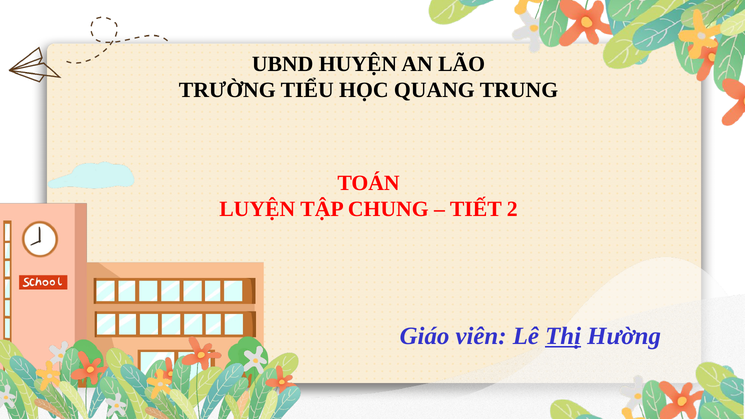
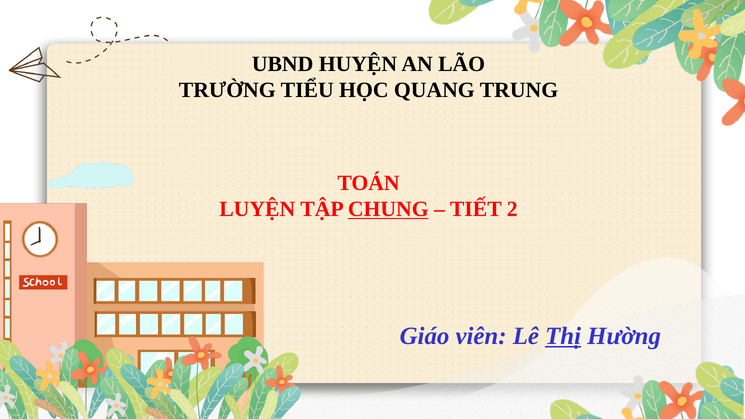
CHUNG underline: none -> present
